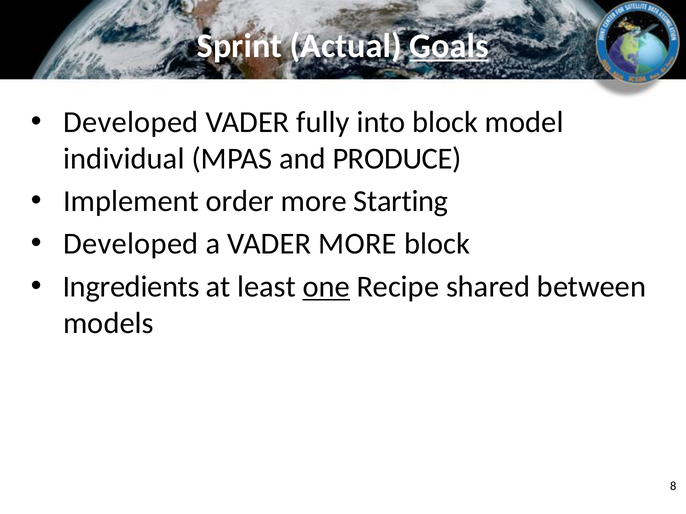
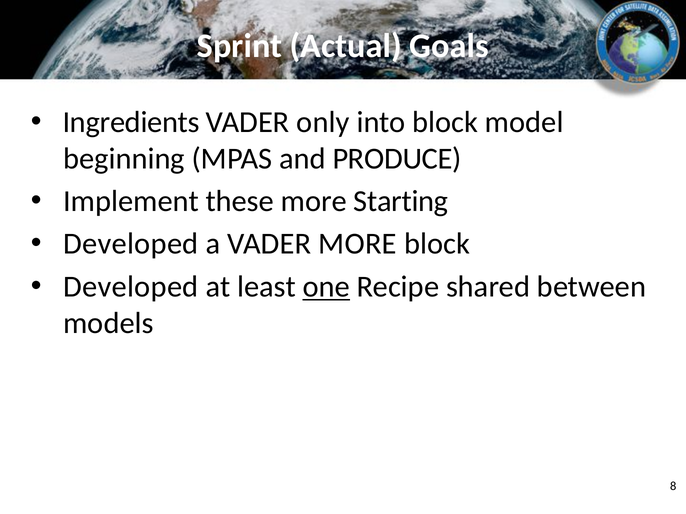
Goals underline: present -> none
Developed at (131, 122): Developed -> Ingredients
fully: fully -> only
individual: individual -> beginning
order: order -> these
Ingredients at (131, 287): Ingredients -> Developed
